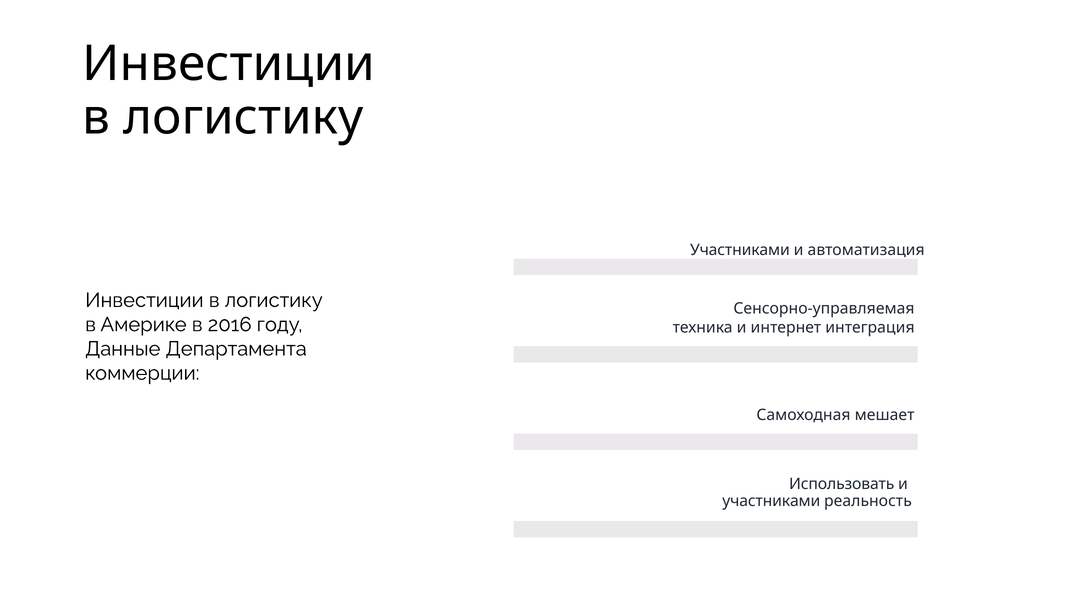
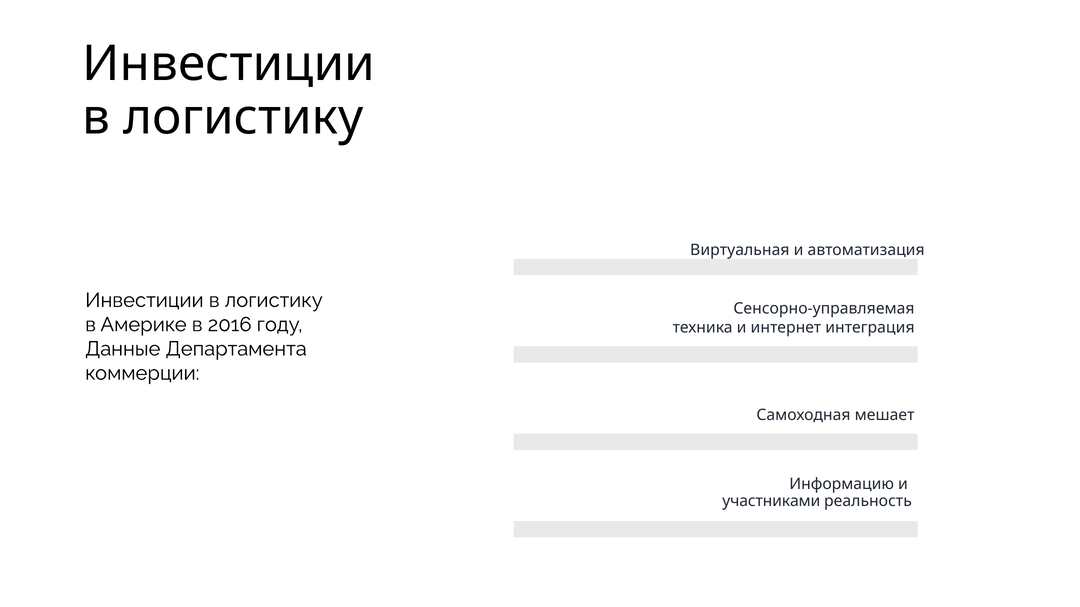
Участниками at (740, 250): Участниками -> Виртуальная
Использовать: Использовать -> Информацию
